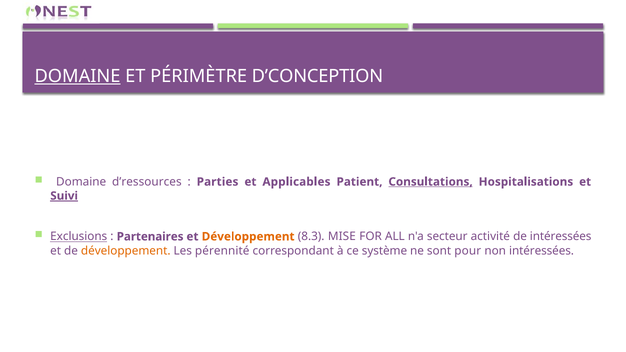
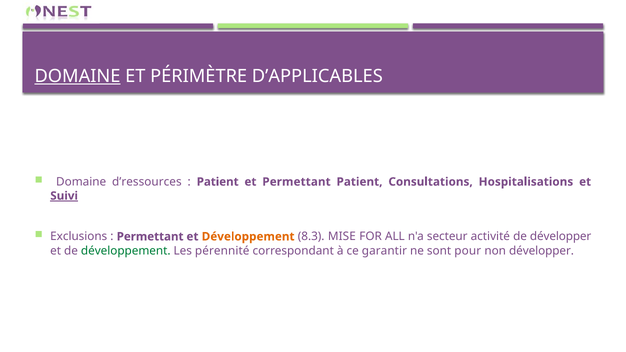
D’CONCEPTION: D’CONCEPTION -> D’APPLICABLES
Parties at (218, 182): Parties -> Patient
et Applicables: Applicables -> Permettant
Consultations underline: present -> none
Exclusions underline: present -> none
Partenaires at (150, 237): Partenaires -> Permettant
de intéressées: intéressées -> développer
développement at (126, 251) colour: orange -> green
système: système -> garantir
non intéressées: intéressées -> développer
